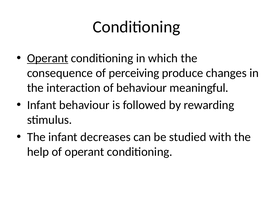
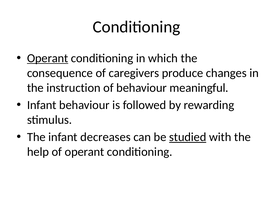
perceiving: perceiving -> caregivers
interaction: interaction -> instruction
studied underline: none -> present
